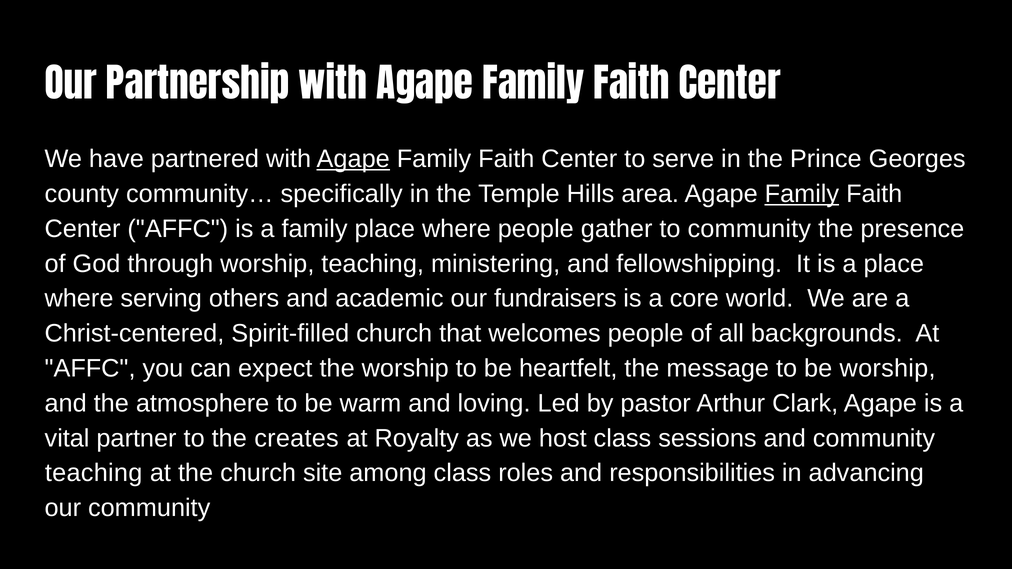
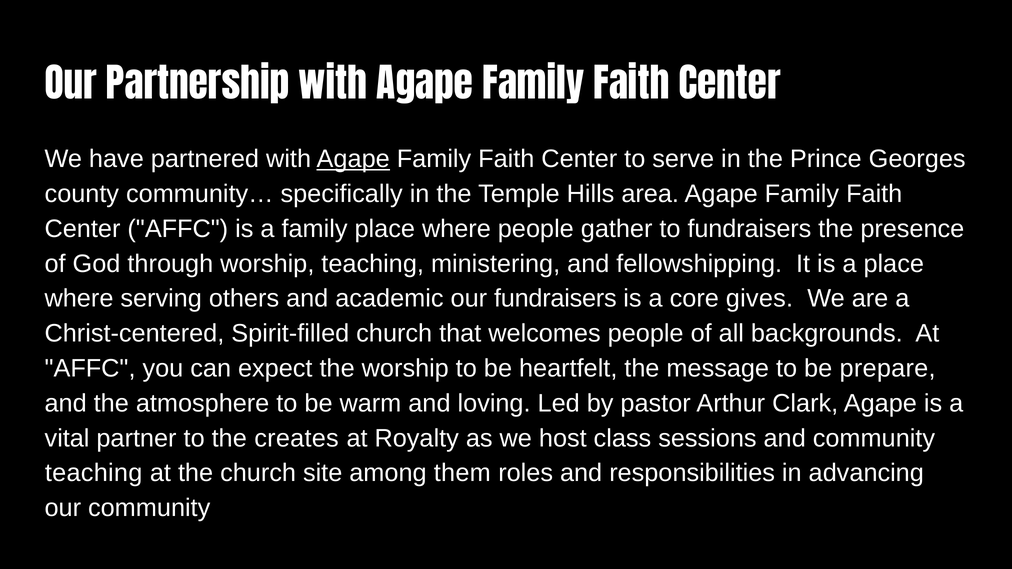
Family at (802, 194) underline: present -> none
to community: community -> fundraisers
world: world -> gives
be worship: worship -> prepare
among class: class -> them
